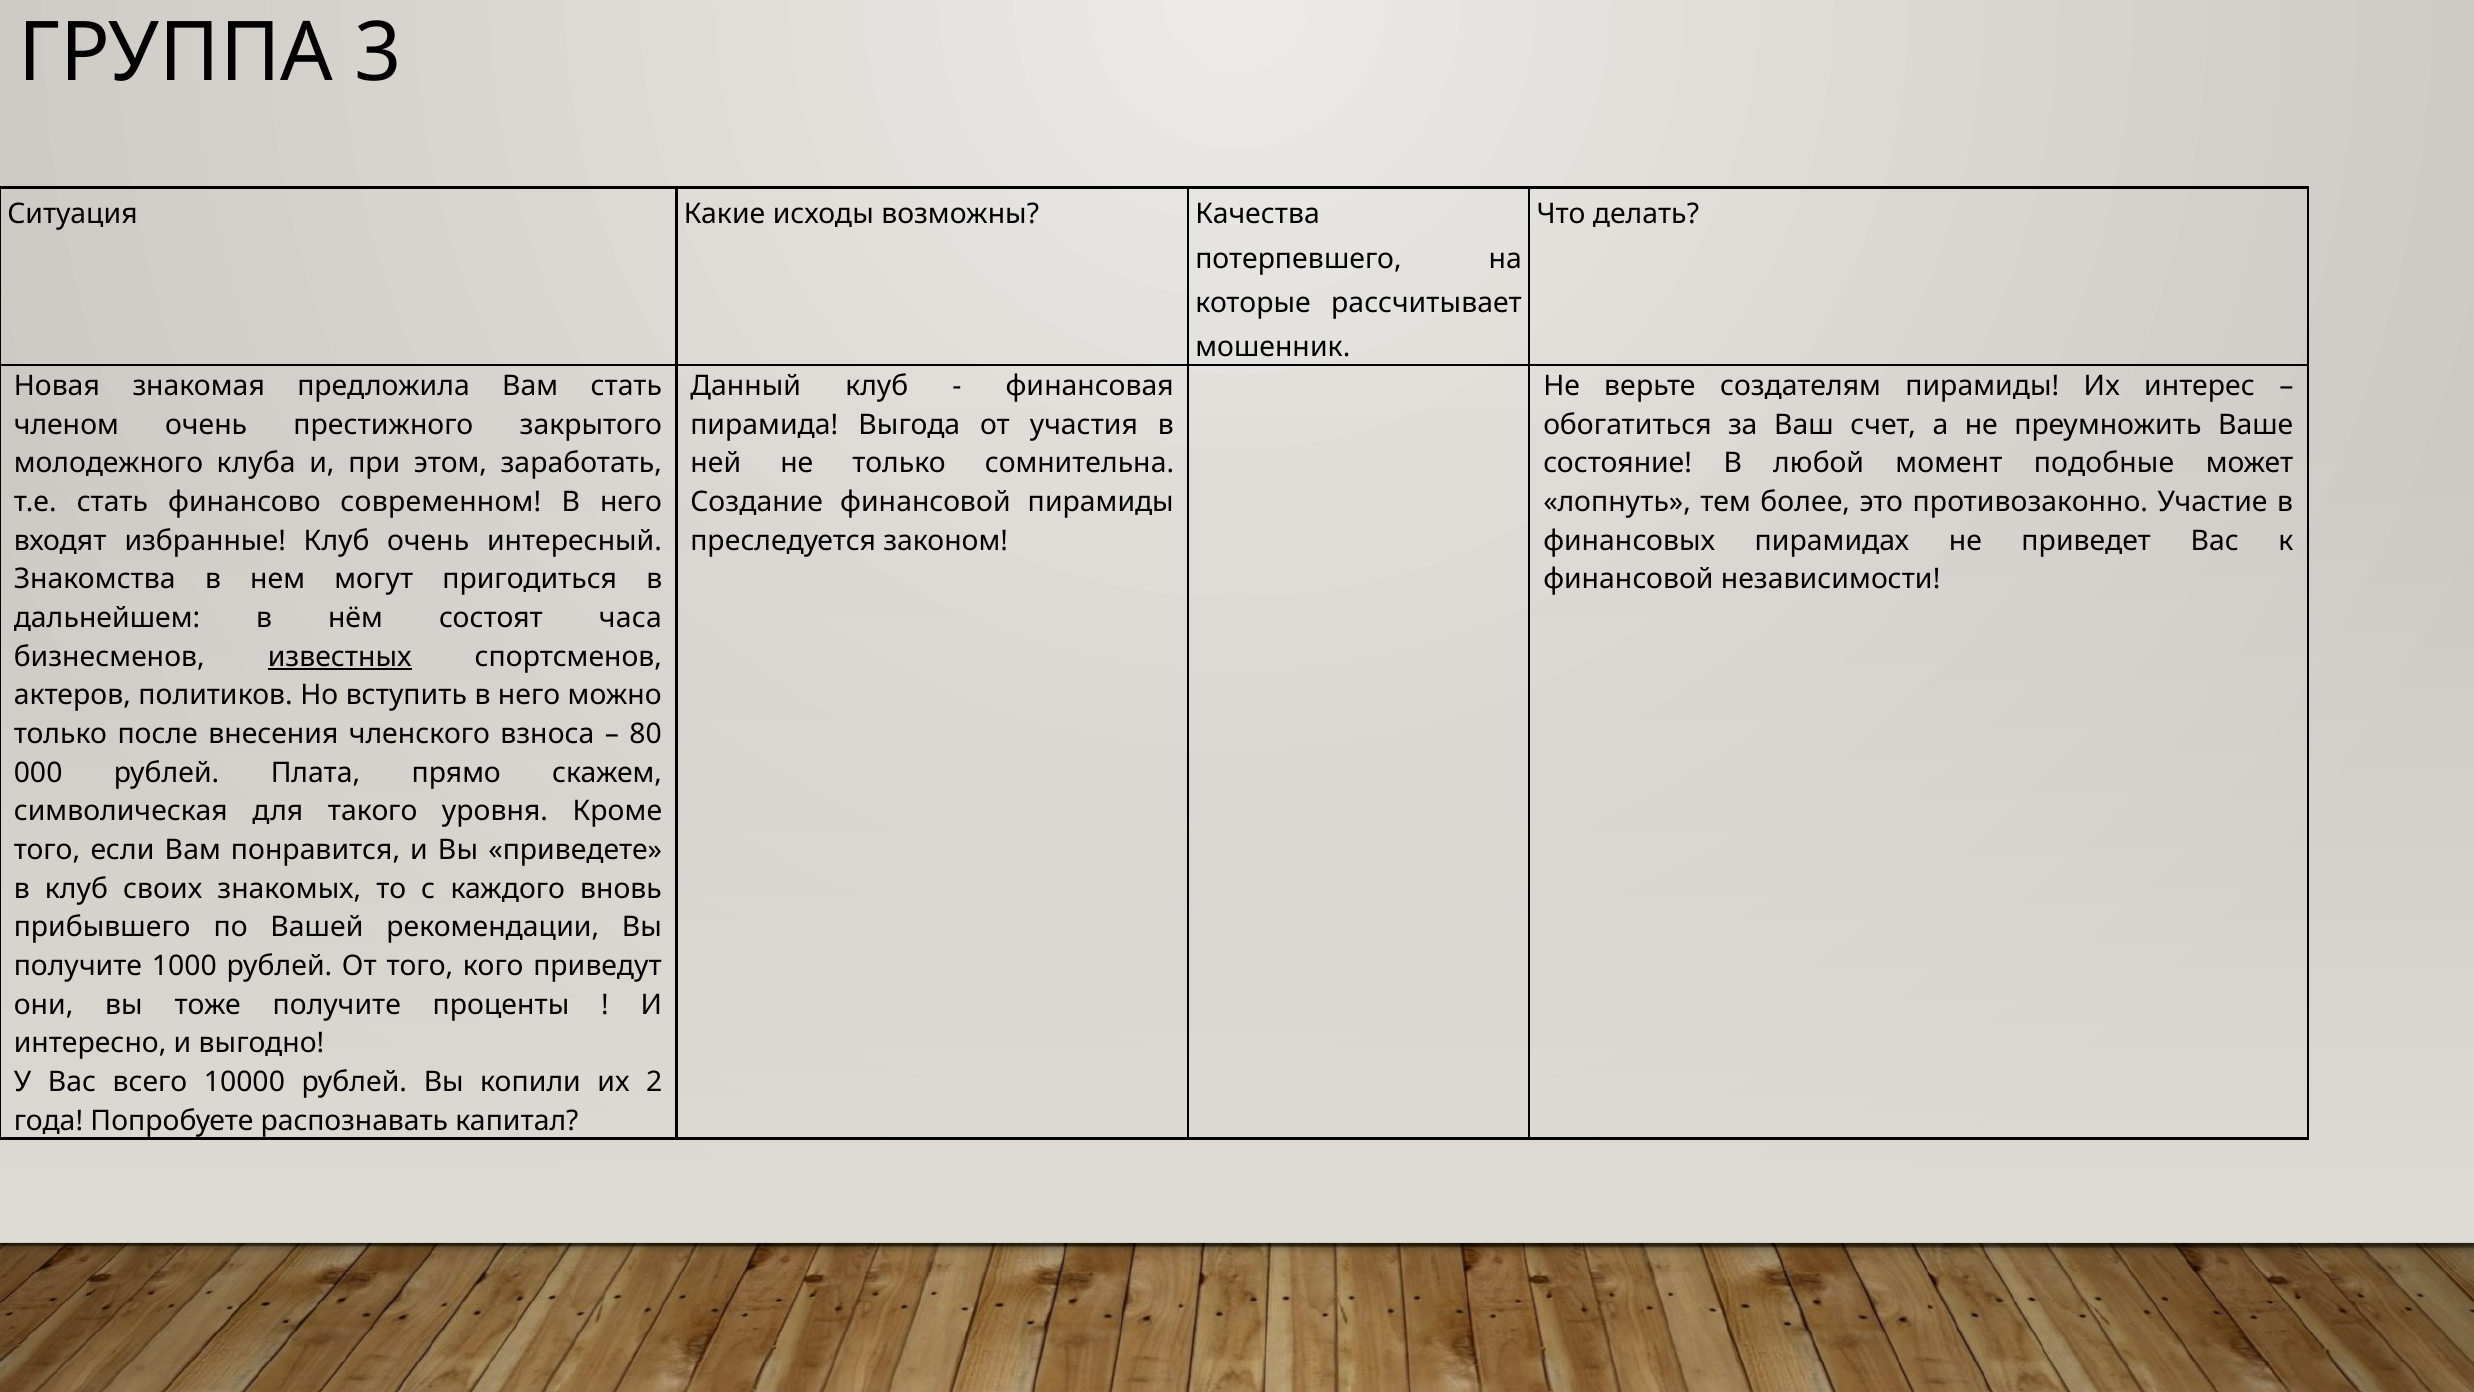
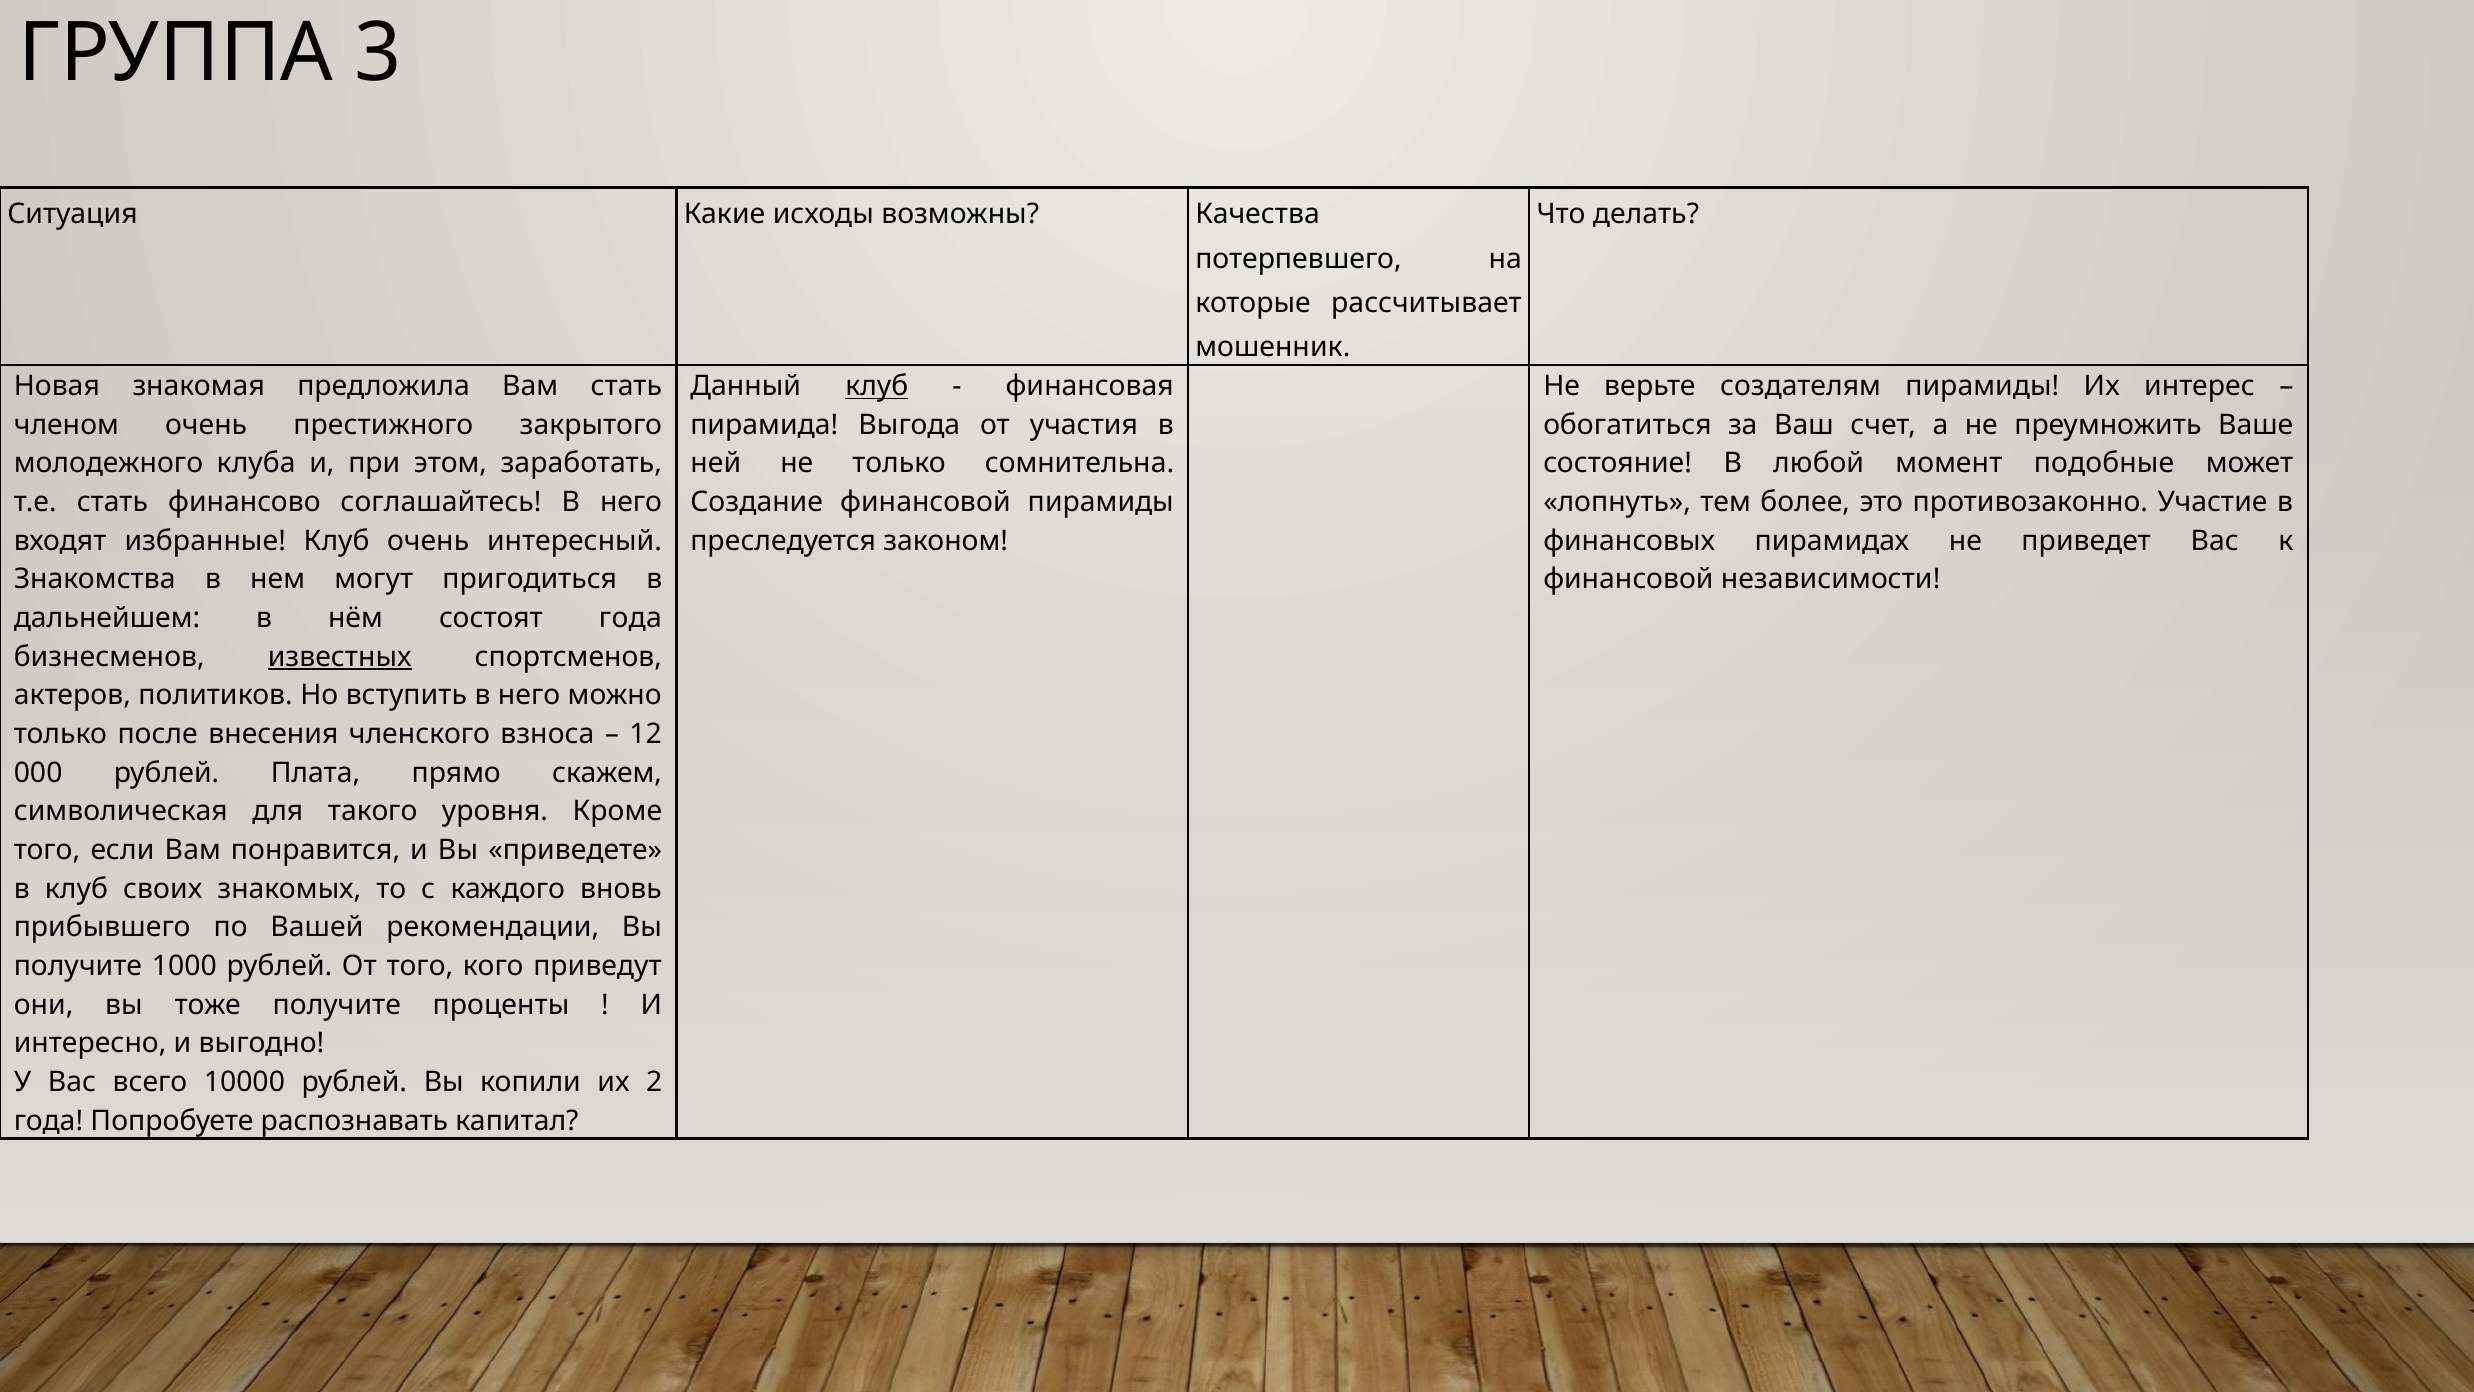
клуб at (877, 386) underline: none -> present
современном: современном -> соглашайтесь
состоят часа: часа -> года
80: 80 -> 12
